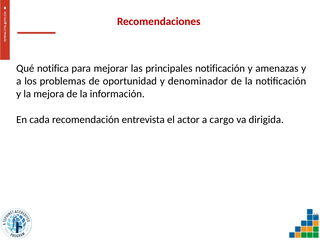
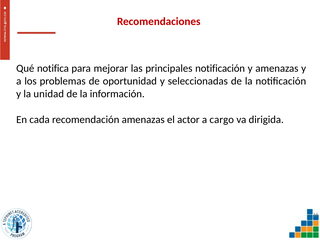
denominador: denominador -> seleccionadas
mejora: mejora -> unidad
recomendación entrevista: entrevista -> amenazas
